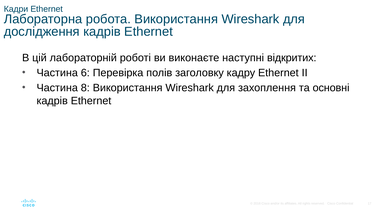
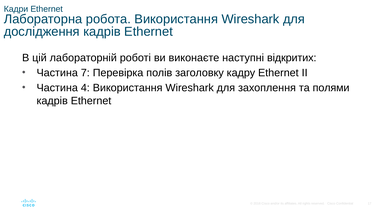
6: 6 -> 7
8: 8 -> 4
основні: основні -> полями
